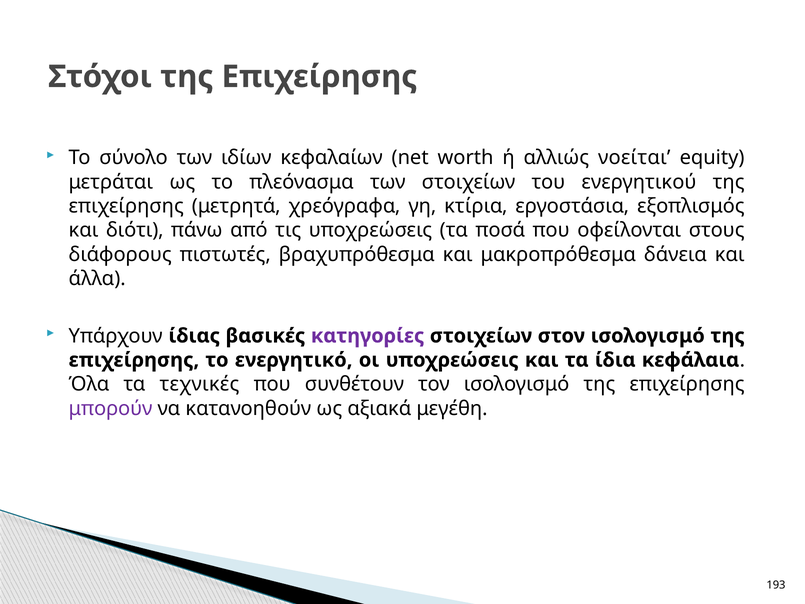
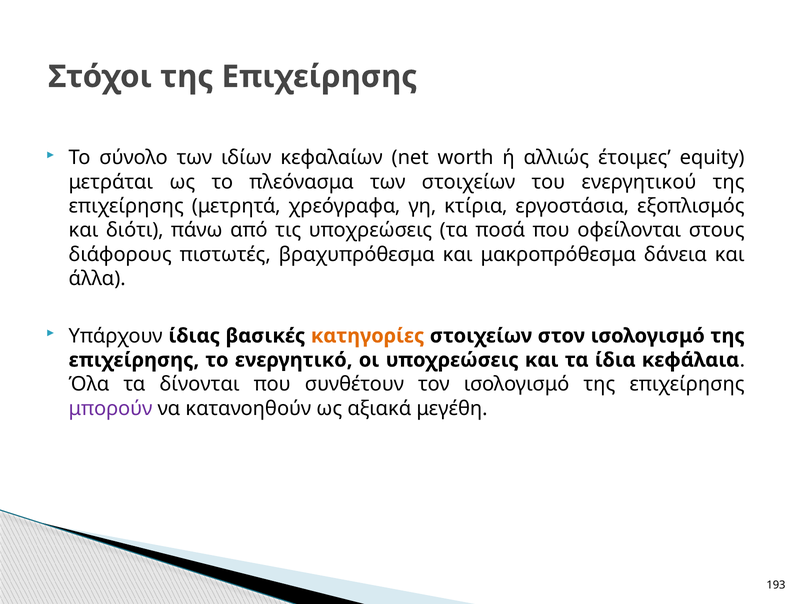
νοείται: νοείται -> έτοιμες
κατηγορίες colour: purple -> orange
τεχνικές: τεχνικές -> δίνονται
